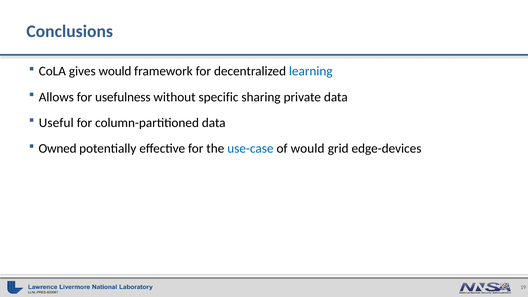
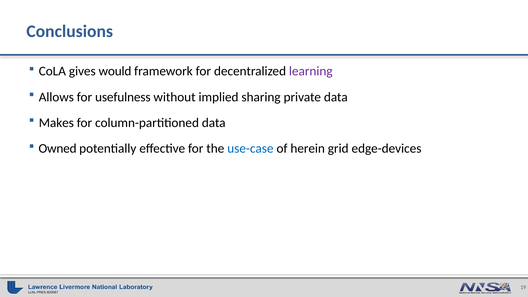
learning colour: blue -> purple
specific: specific -> implied
Useful: Useful -> Makes
of would: would -> herein
